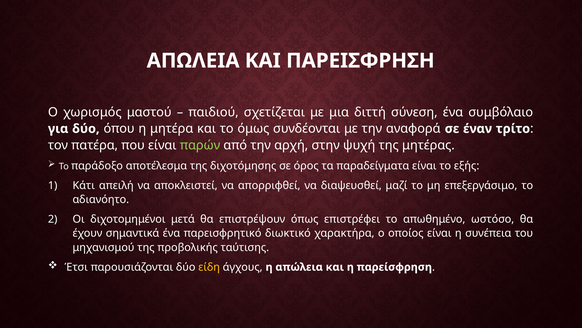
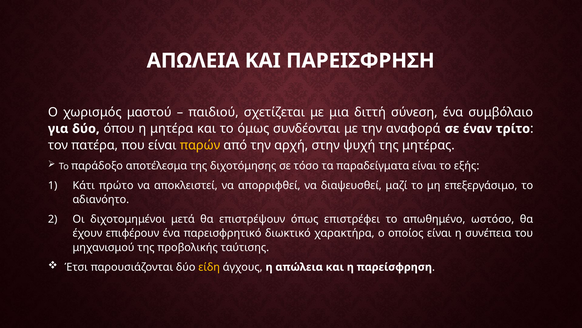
παρών colour: light green -> yellow
όρος: όρος -> τόσο
απειλή: απειλή -> πρώτο
σημαντικά: σημαντικά -> επιφέρουν
